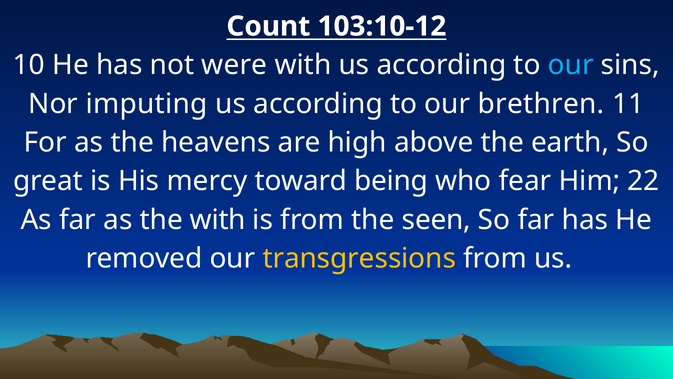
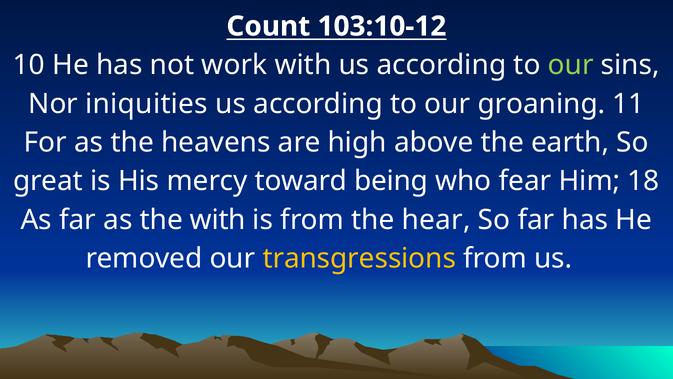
were: were -> work
our at (571, 65) colour: light blue -> light green
imputing: imputing -> iniquities
brethren: brethren -> groaning
22: 22 -> 18
seen: seen -> hear
